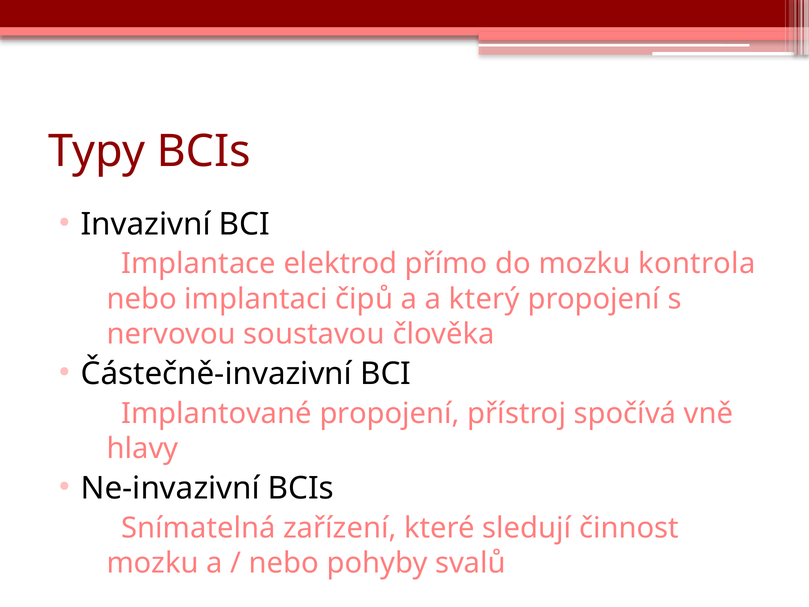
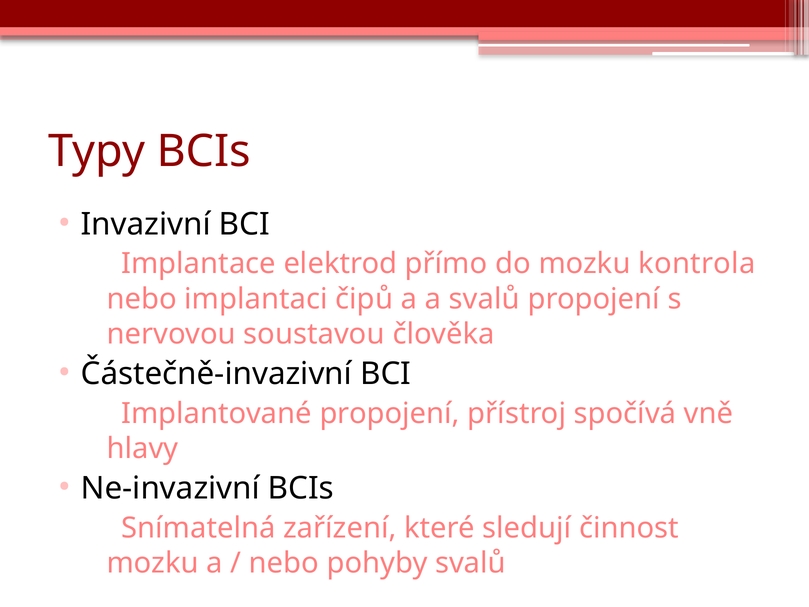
a který: který -> svalů
